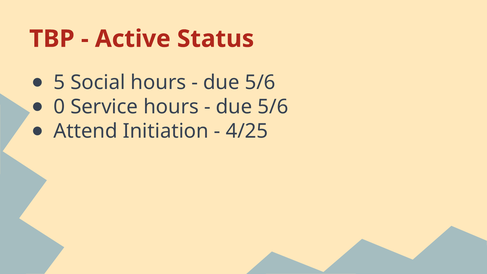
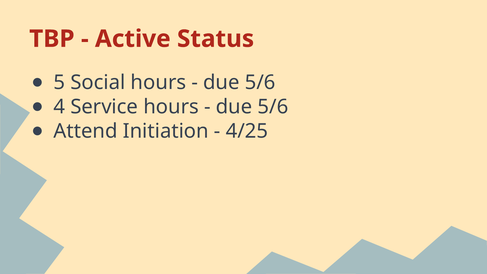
0: 0 -> 4
